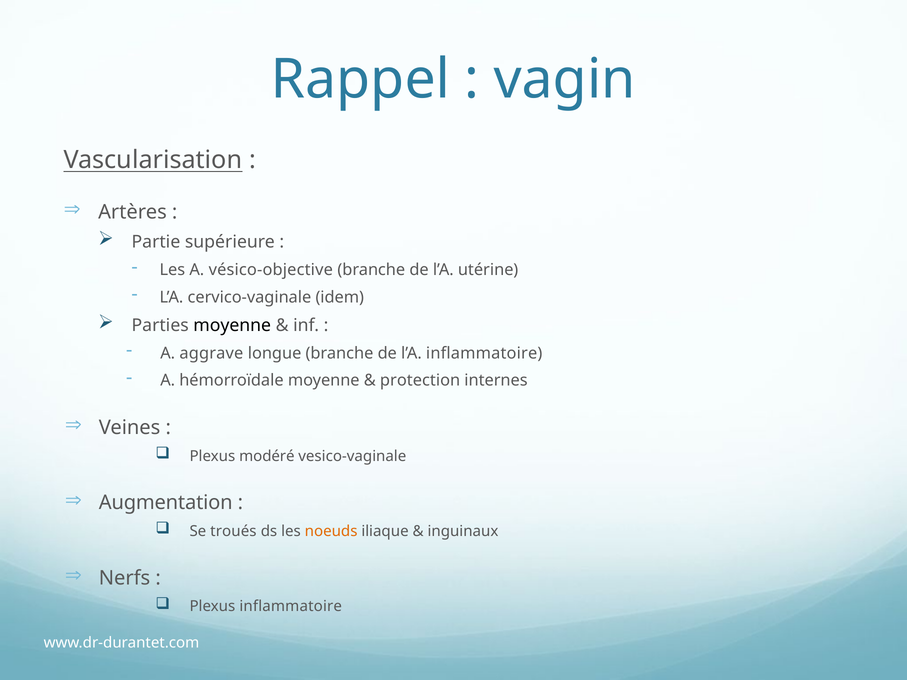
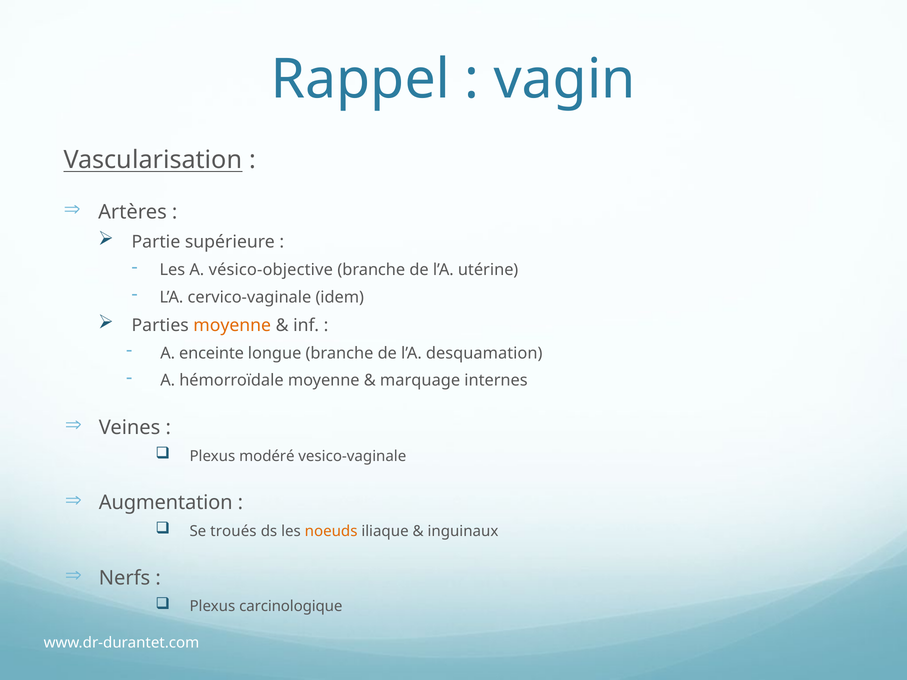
moyenne at (232, 325) colour: black -> orange
aggrave: aggrave -> enceinte
l’A inflammatoire: inflammatoire -> desquamation
protection: protection -> marquage
Plexus inflammatoire: inflammatoire -> carcinologique
